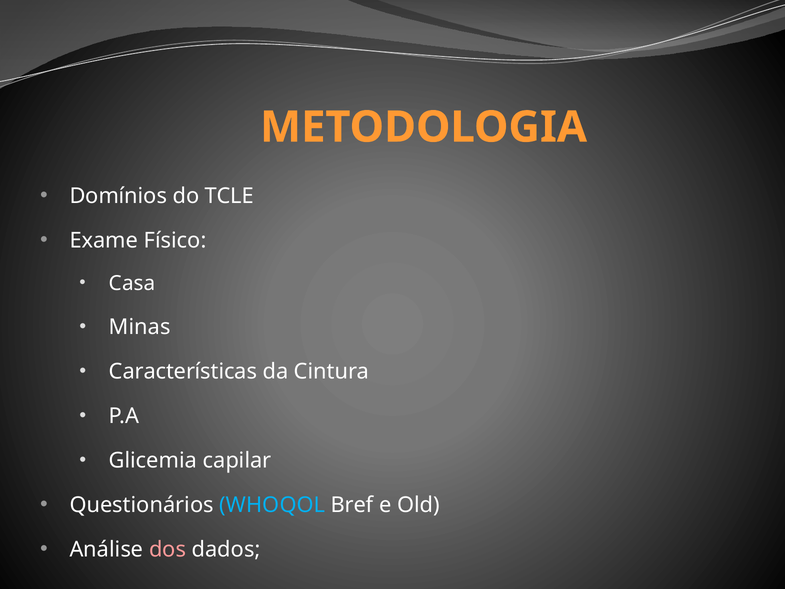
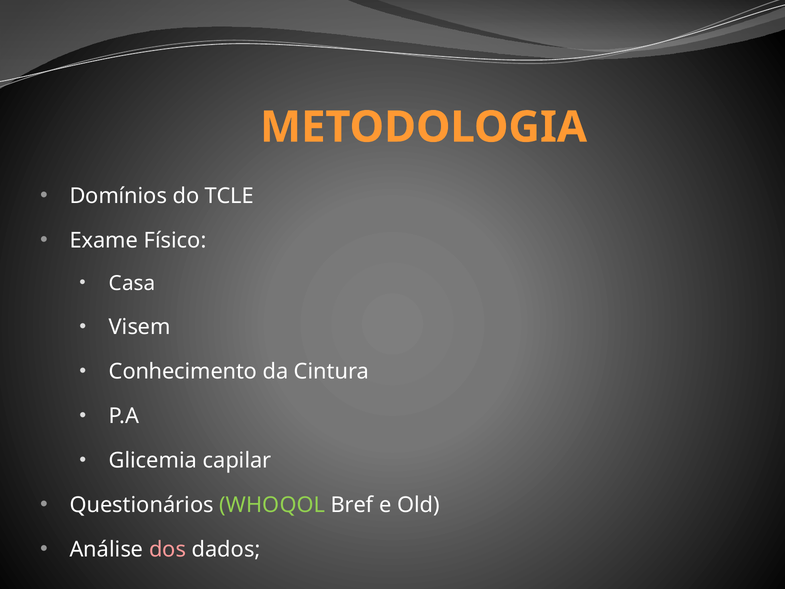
Minas: Minas -> Visem
Características: Características -> Conhecimento
WHOQOL colour: light blue -> light green
